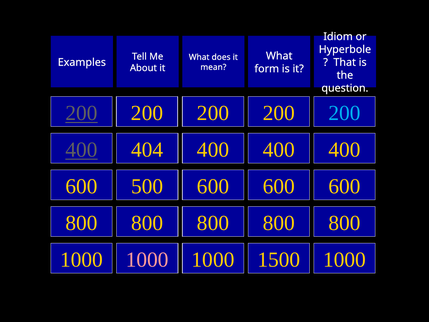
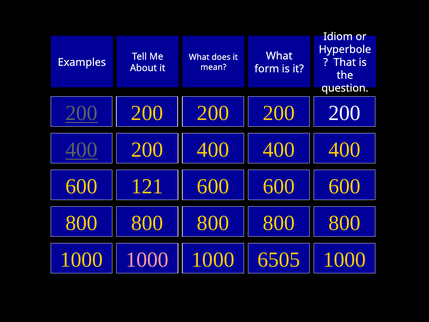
200 at (345, 113) colour: light blue -> white
400 404: 404 -> 200
500: 500 -> 121
1500: 1500 -> 6505
